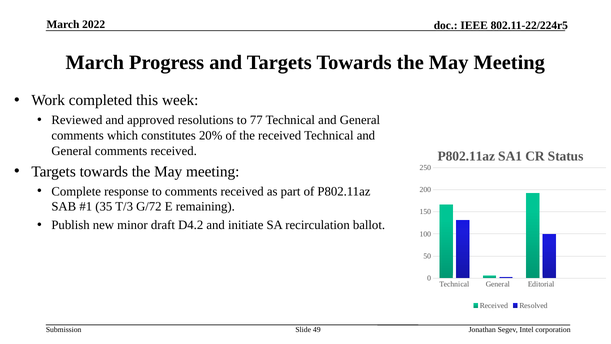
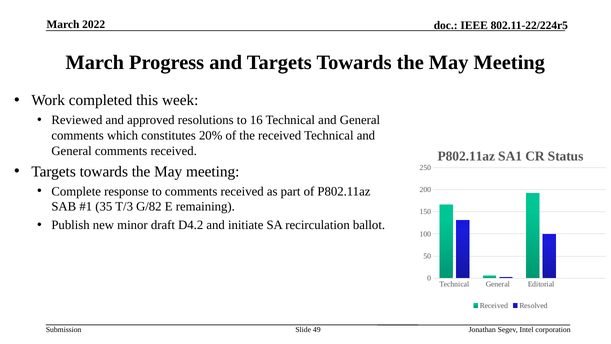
77: 77 -> 16
G/72: G/72 -> G/82
